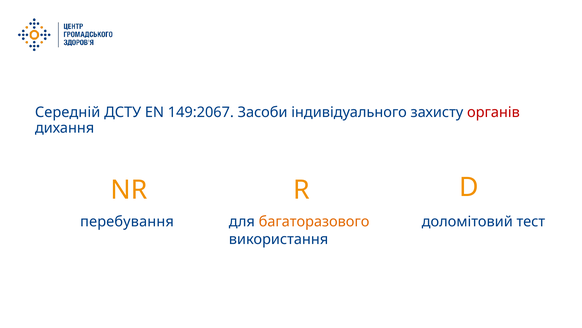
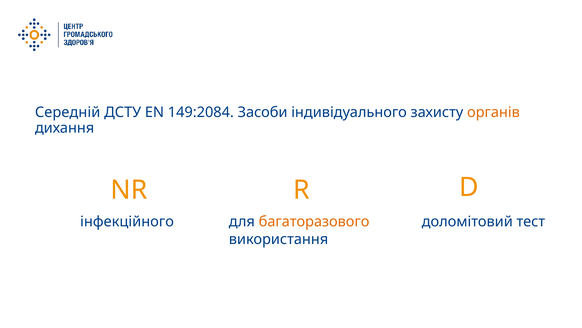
149:2067: 149:2067 -> 149:2084
органів colour: red -> orange
перебування: перебування -> інфекційного
